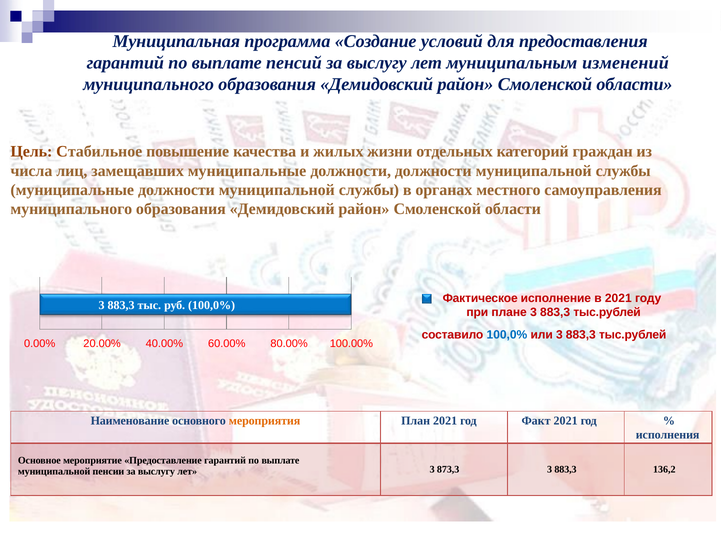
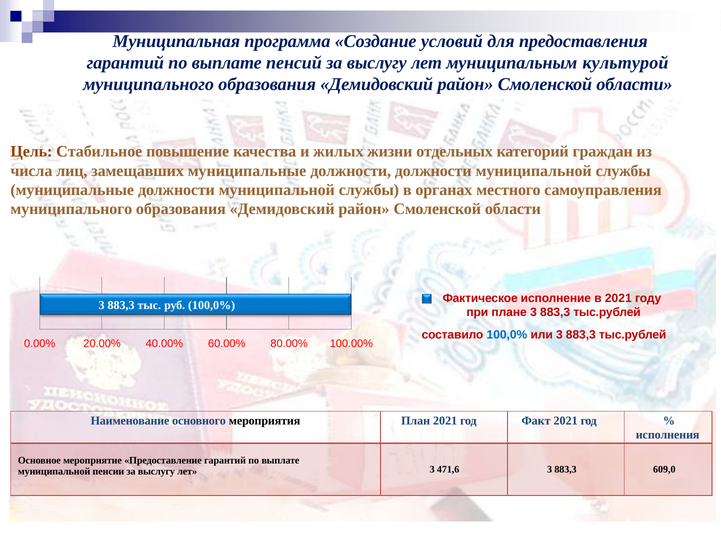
изменений: изменений -> культурой
мероприятия colour: orange -> black
873,3: 873,3 -> 471,6
136,2: 136,2 -> 609,0
